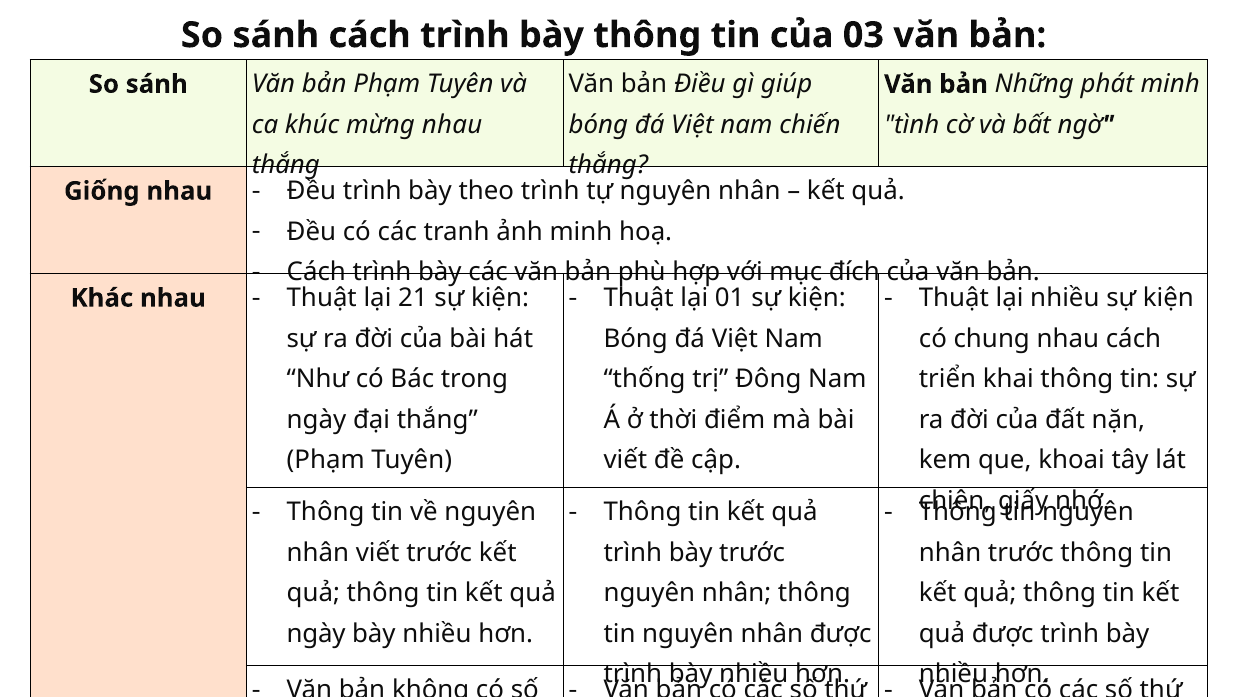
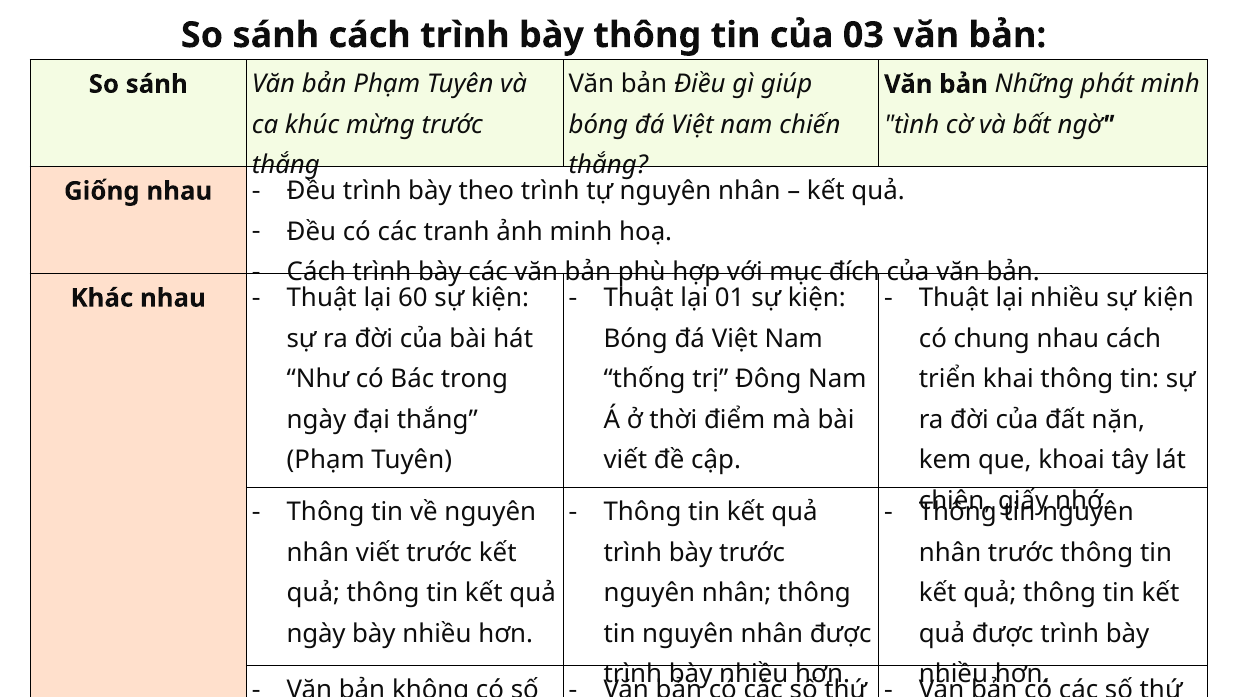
mừng nhau: nhau -> trước
21: 21 -> 60
